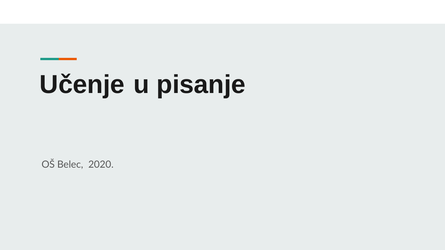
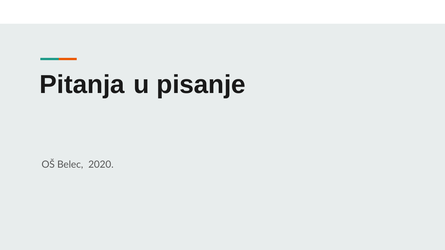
Učenje: Učenje -> Pitanja
